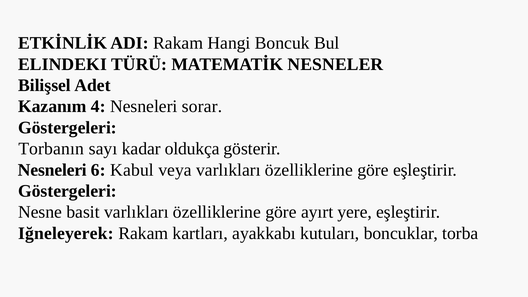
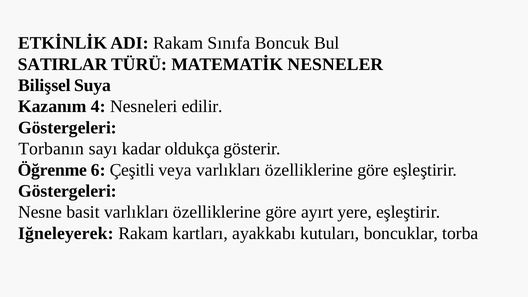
Hangi: Hangi -> Sınıfa
ELINDEKI: ELINDEKI -> SATIRLAR
Adet: Adet -> Suya
sorar: sorar -> edilir
Nesneleri at (52, 170): Nesneleri -> Öğrenme
Kabul: Kabul -> Çeşitli
